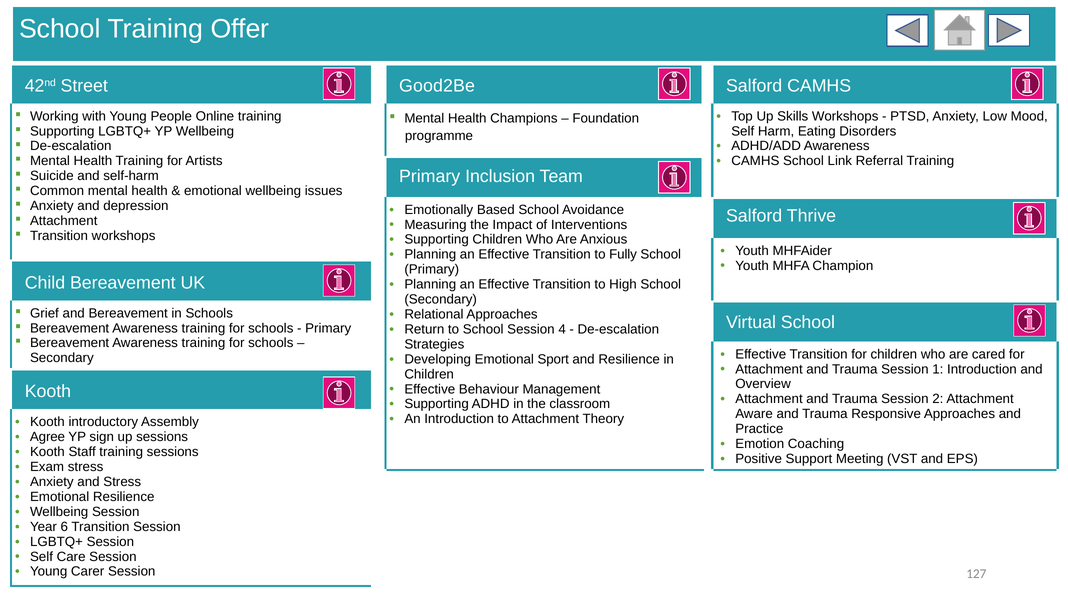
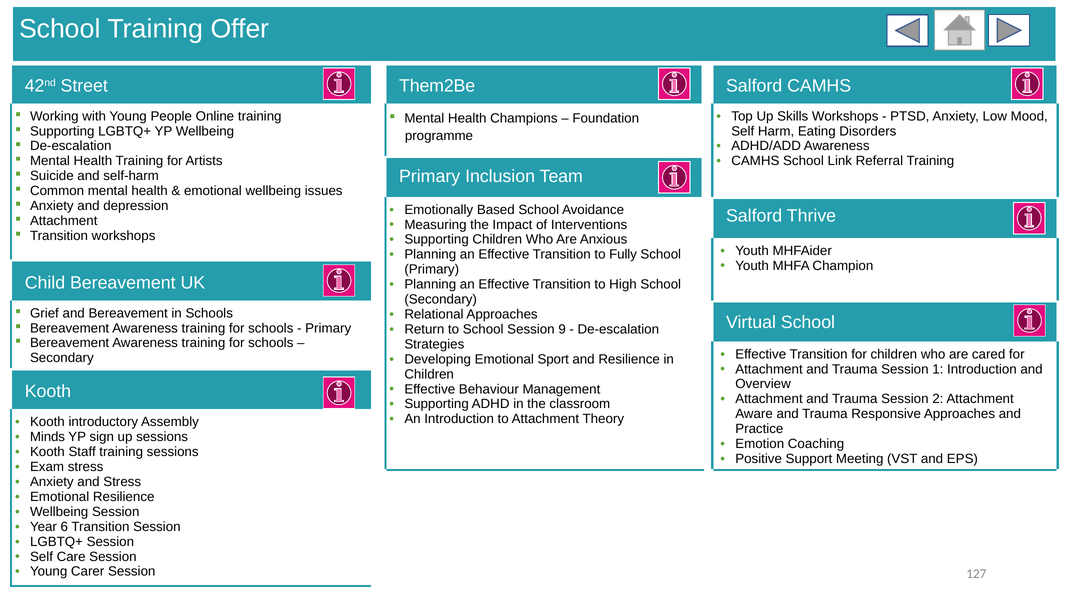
Good2Be: Good2Be -> Them2Be
4: 4 -> 9
Agree: Agree -> Minds
